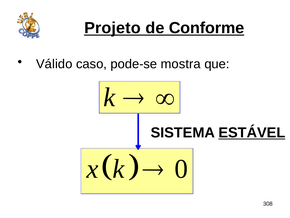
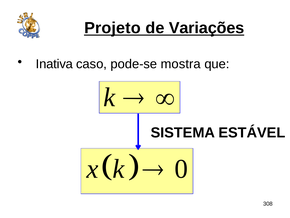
Conforme: Conforme -> Variações
Válido: Válido -> Inativa
ESTÁVEL underline: present -> none
